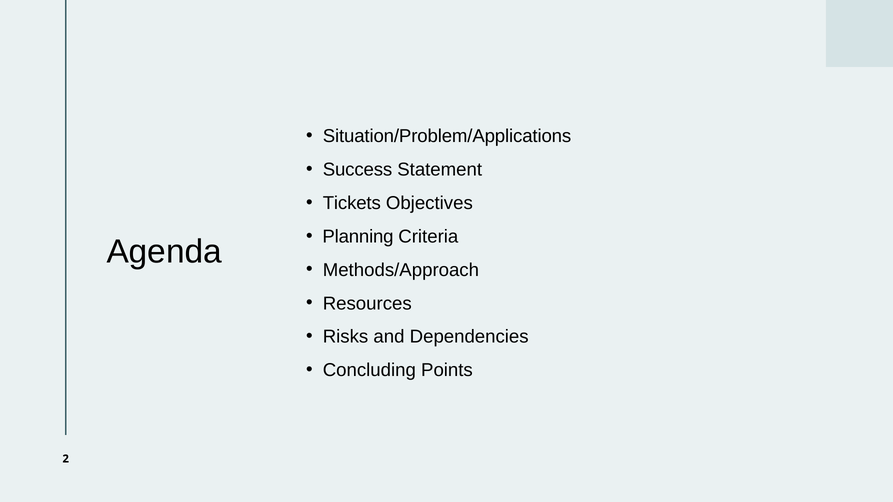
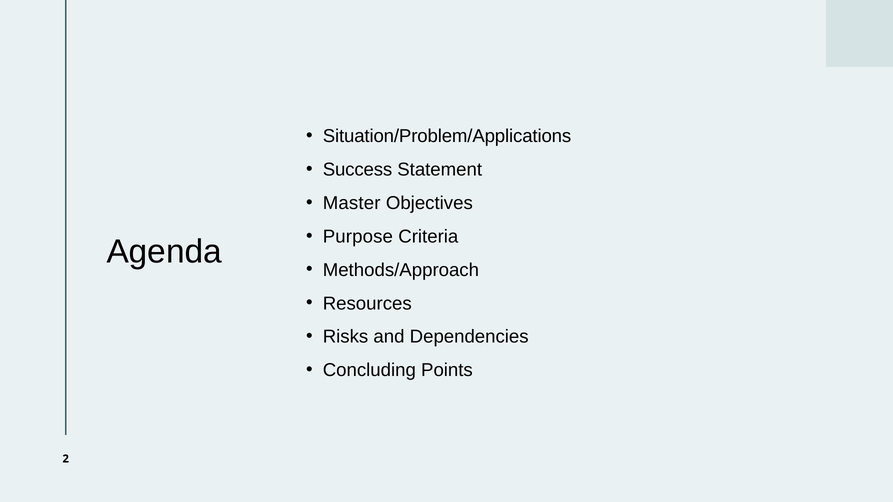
Tickets: Tickets -> Master
Planning: Planning -> Purpose
